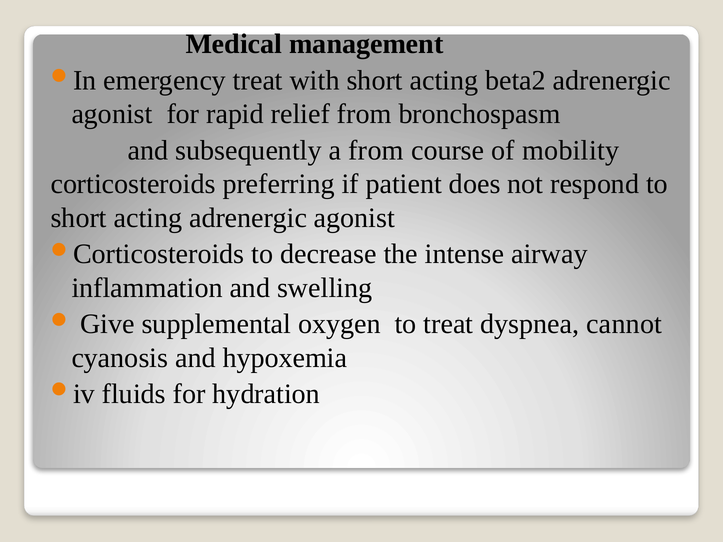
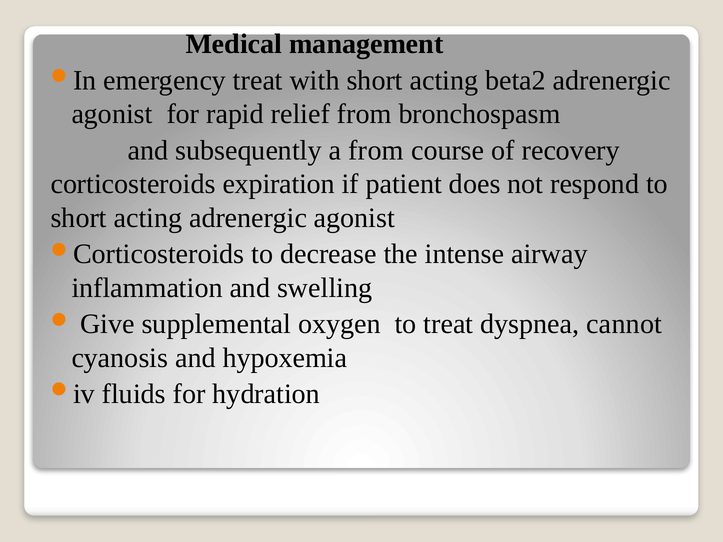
mobility: mobility -> recovery
preferring: preferring -> expiration
